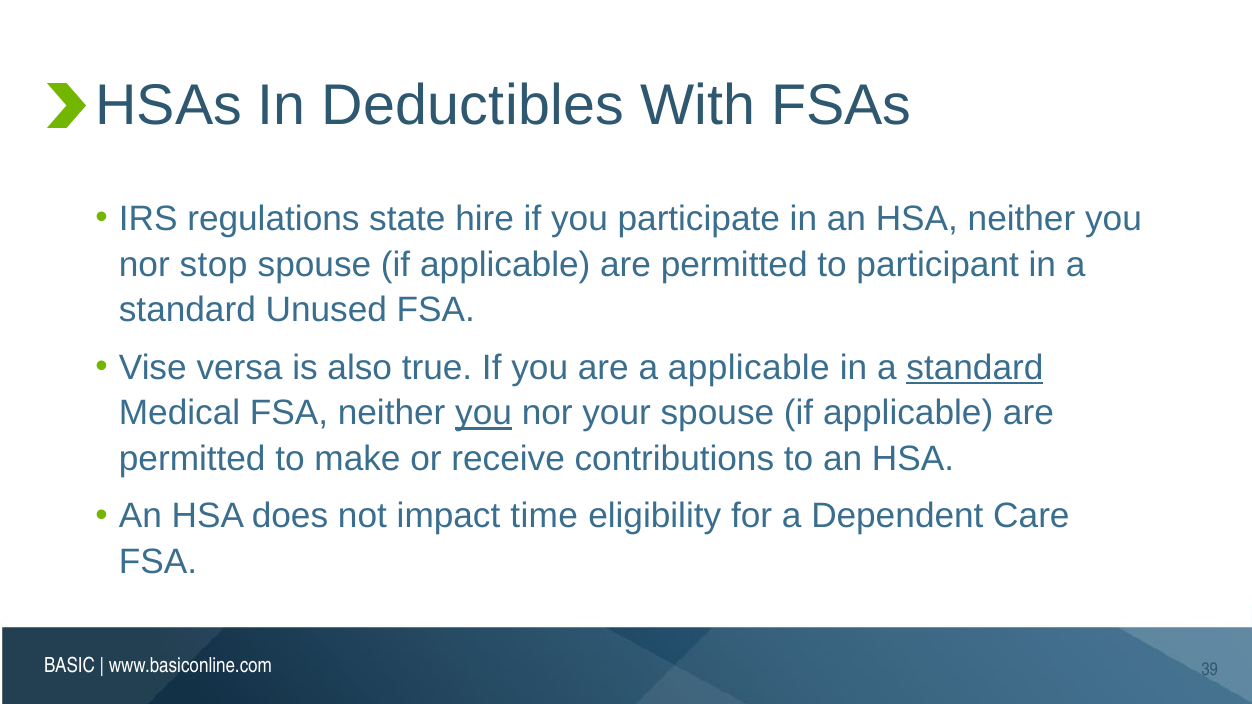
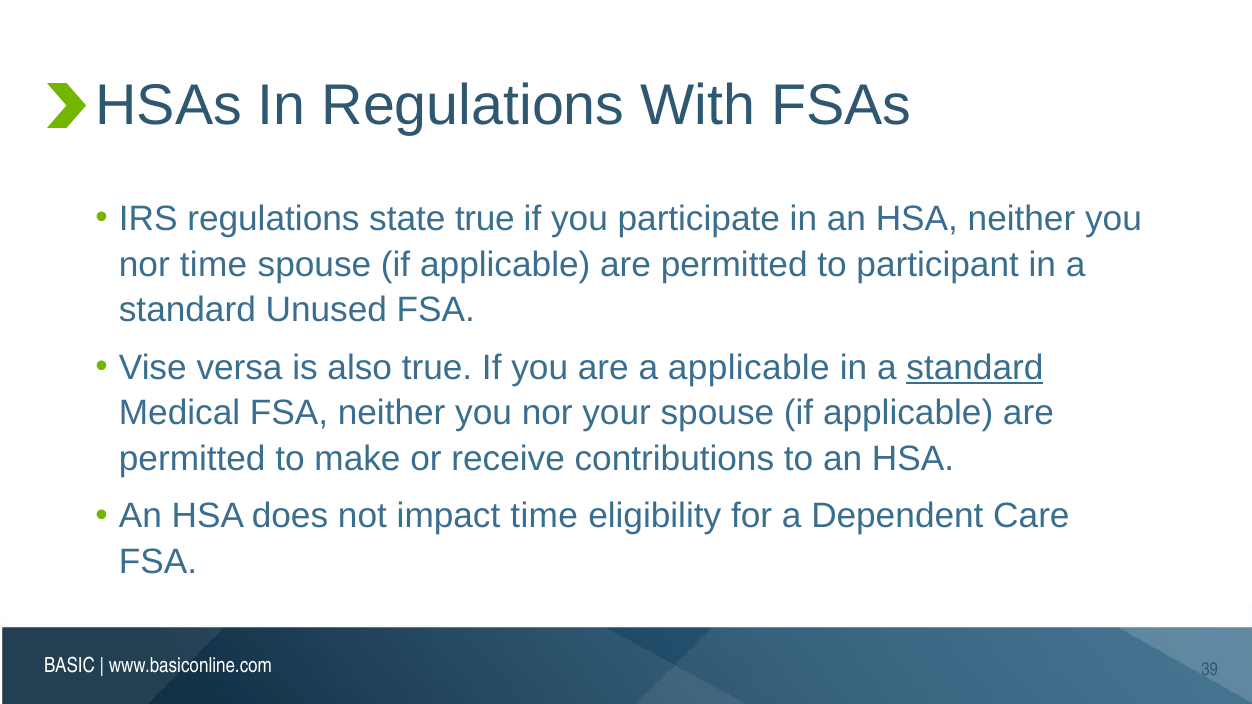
In Deductibles: Deductibles -> Regulations
state hire: hire -> true
nor stop: stop -> time
you at (484, 413) underline: present -> none
